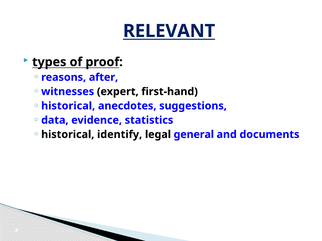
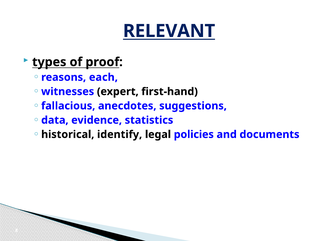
after: after -> each
historical at (68, 106): historical -> fallacious
general: general -> policies
